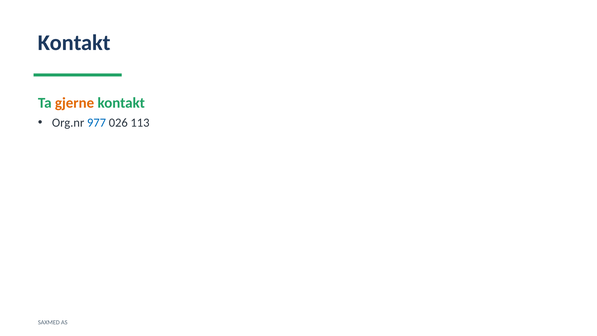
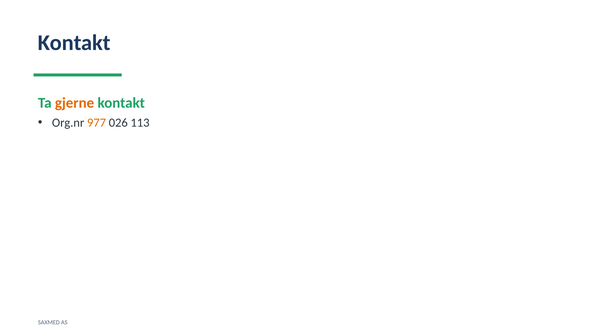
977 colour: blue -> orange
